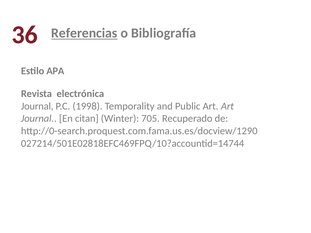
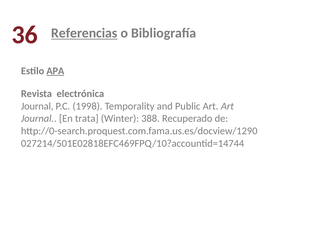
APA underline: none -> present
citan: citan -> trata
705: 705 -> 388
